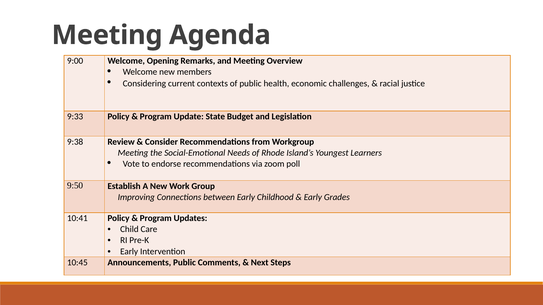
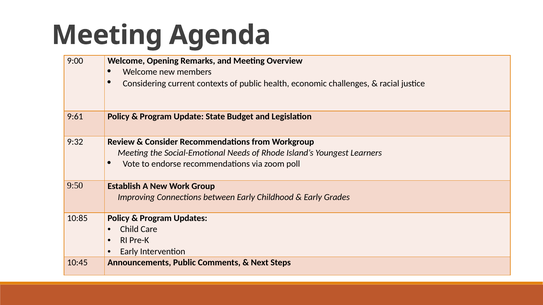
9:33: 9:33 -> 9:61
9:38: 9:38 -> 9:32
10:41: 10:41 -> 10:85
